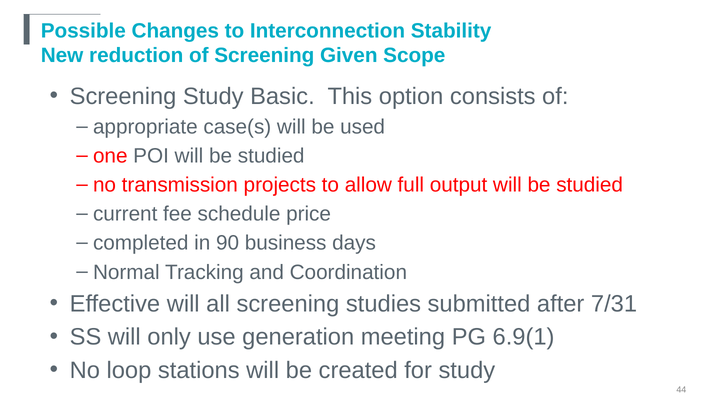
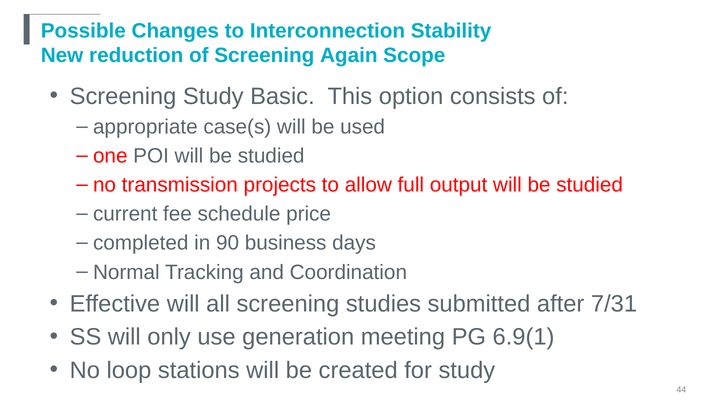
Given: Given -> Again
